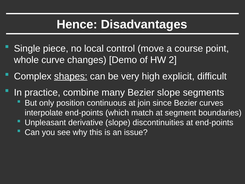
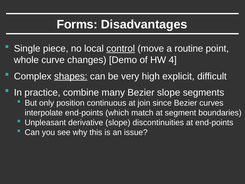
Hence: Hence -> Forms
control underline: none -> present
course: course -> routine
2: 2 -> 4
